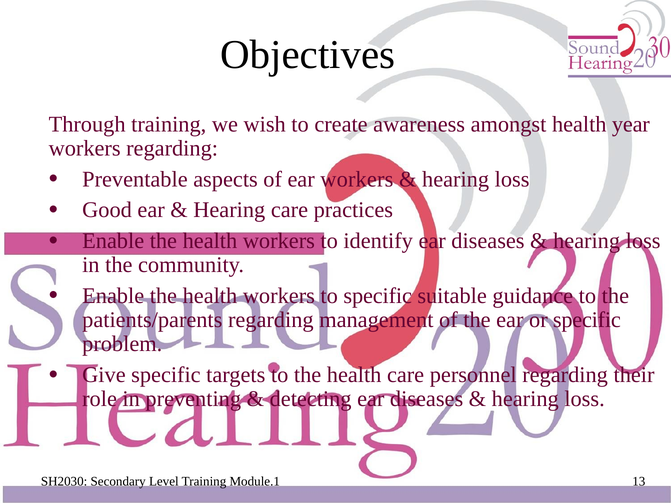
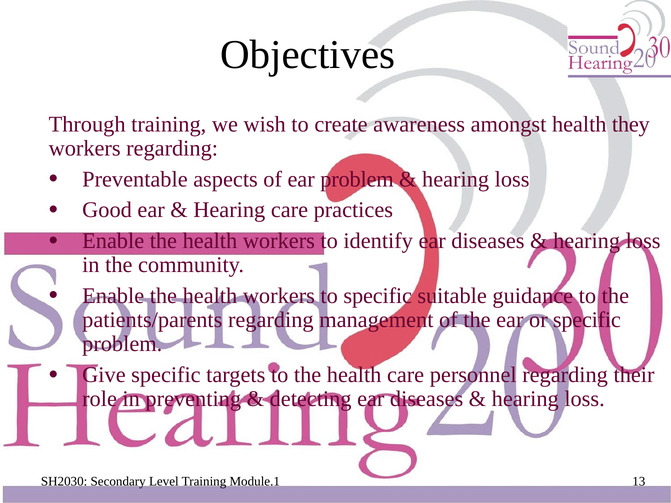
year: year -> they
ear workers: workers -> problem
